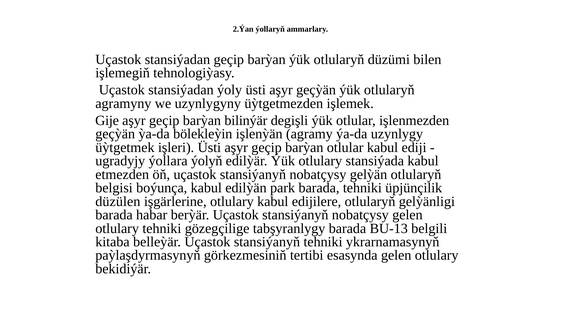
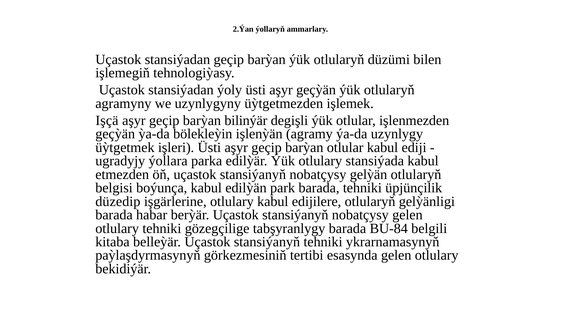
Gije: Gije -> Işçä
ýolyň: ýolyň -> parka
düzülen: düzülen -> düzedip
BU-13: BU-13 -> BU-84
